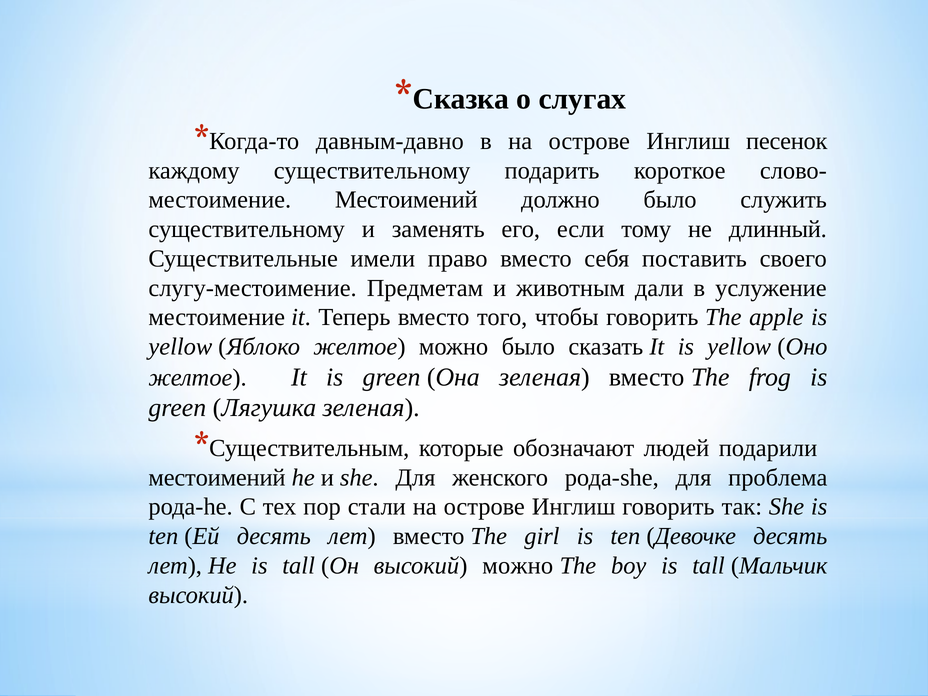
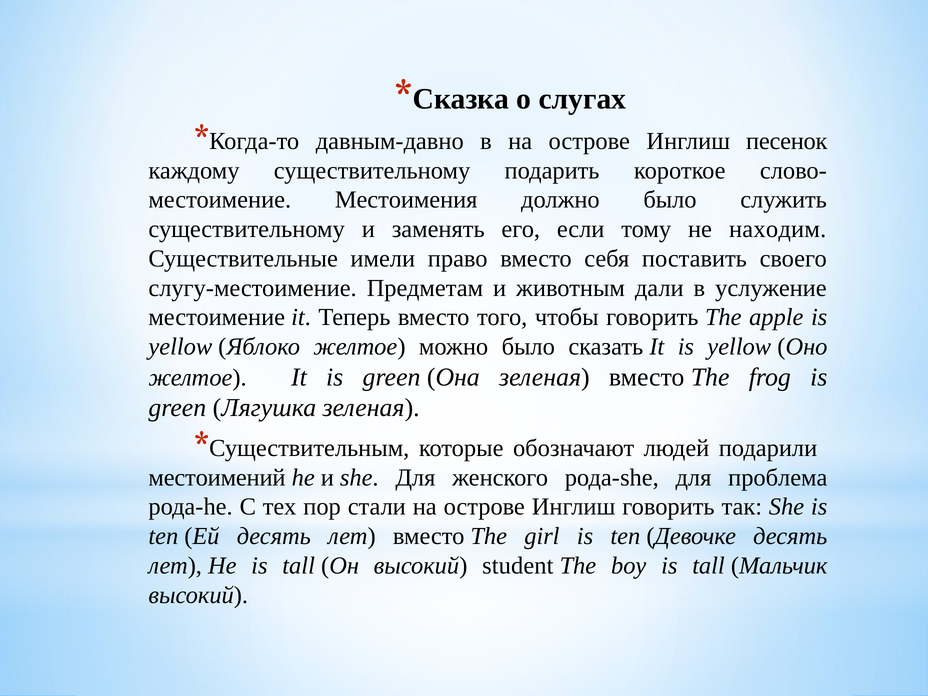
местоимение Местоимений: Местоимений -> Местоимения
длинный: длинный -> находим
высокий можно: можно -> student
